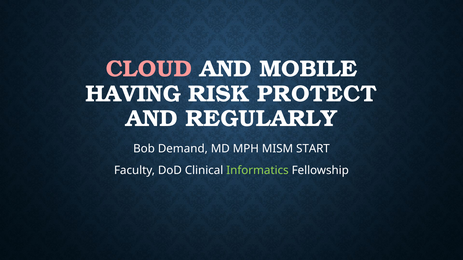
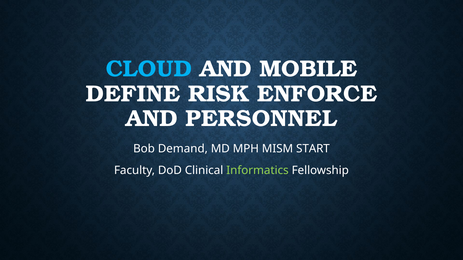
CLOUD colour: pink -> light blue
HAVING: HAVING -> DEFINE
PROTECT: PROTECT -> ENFORCE
REGULARLY: REGULARLY -> PERSONNEL
